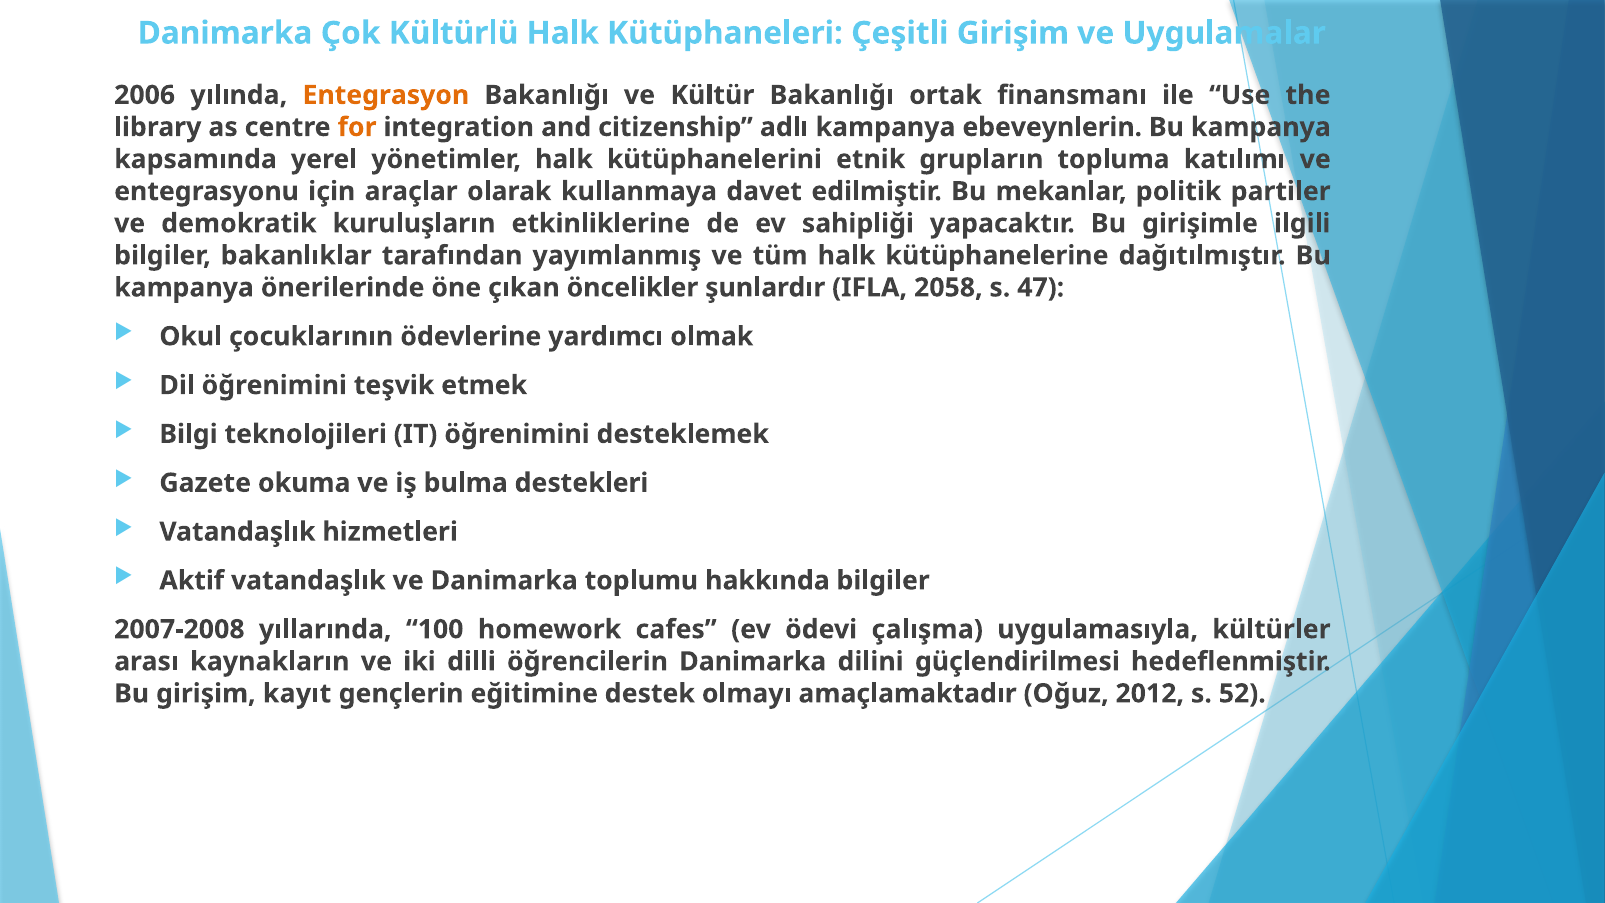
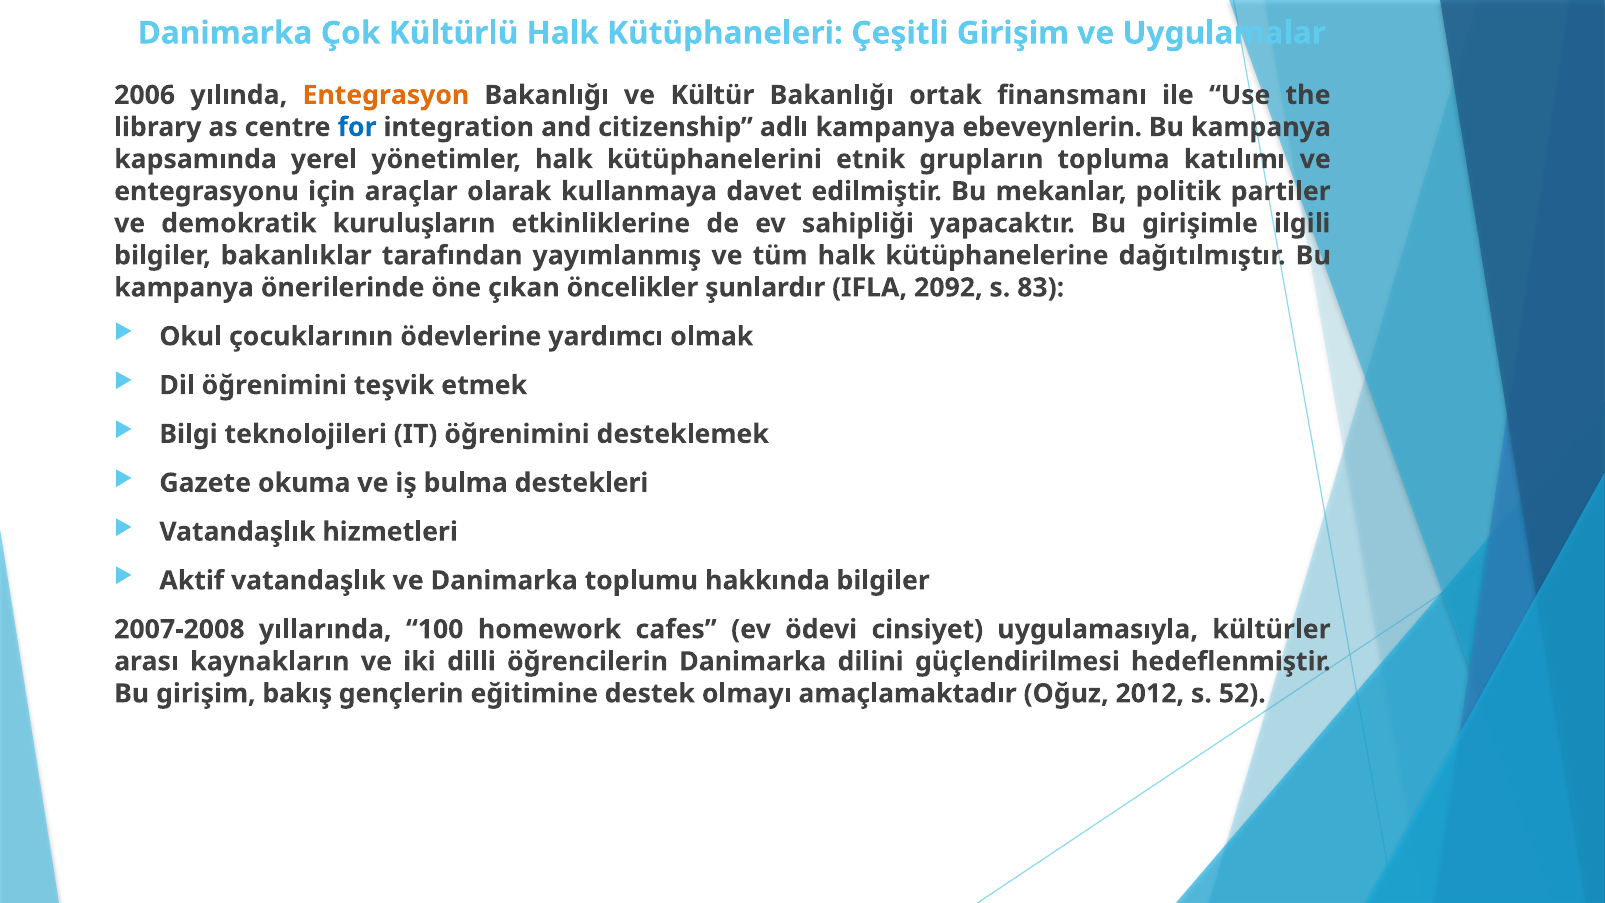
for colour: orange -> blue
2058: 2058 -> 2092
47: 47 -> 83
çalışma: çalışma -> cinsiyet
kayıt: kayıt -> bakış
